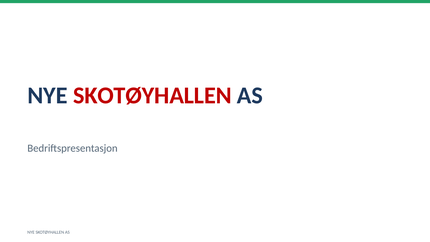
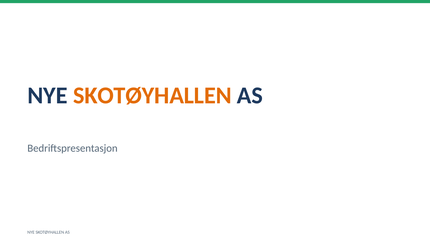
SKOTØYHALLEN at (152, 95) colour: red -> orange
